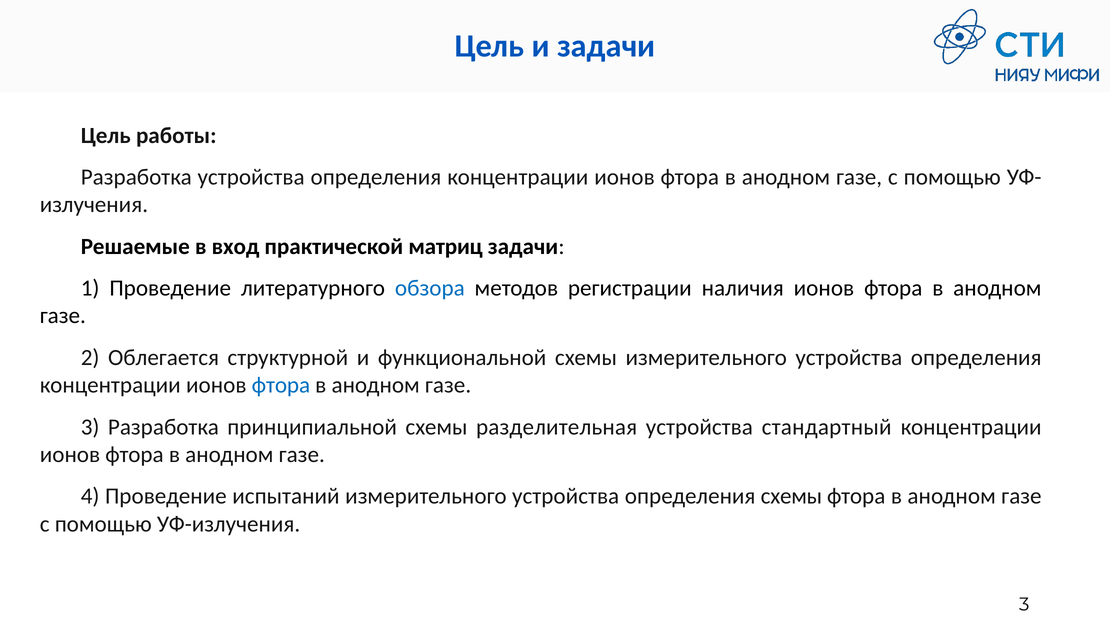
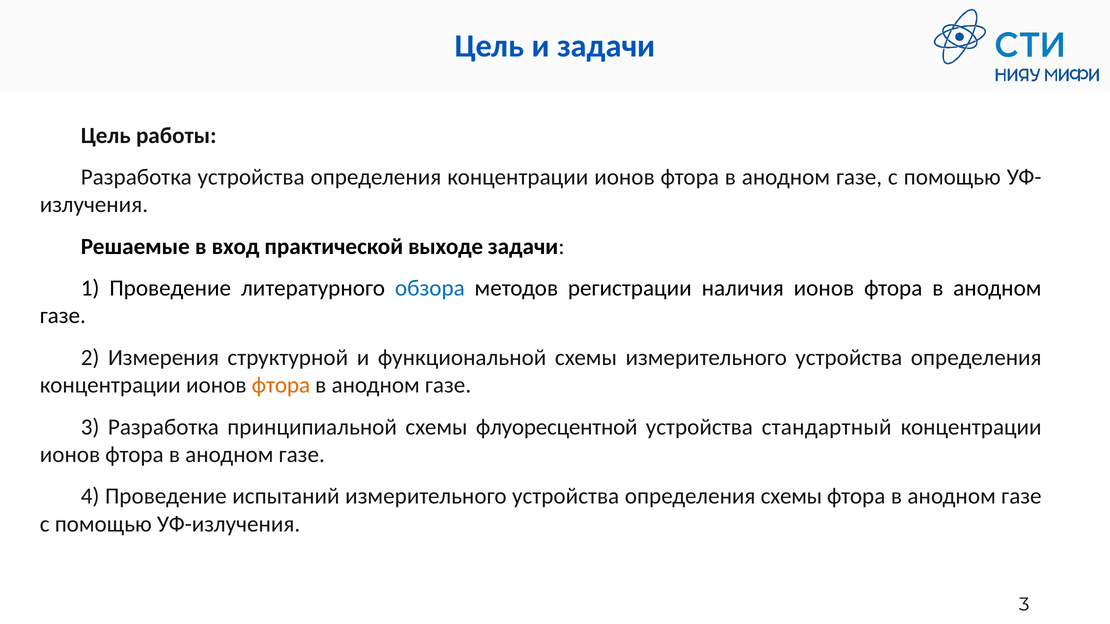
матриц: матриц -> выходе
Облегается: Облегается -> Измерения
фтора at (281, 385) colour: blue -> orange
разделительная: разделительная -> флуоресцентной
